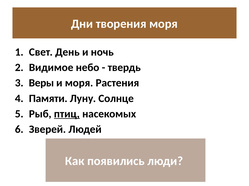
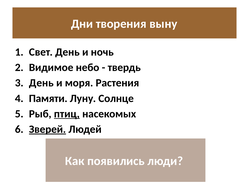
творения моря: моря -> выну
Веры at (41, 83): Веры -> День
Зверей underline: none -> present
